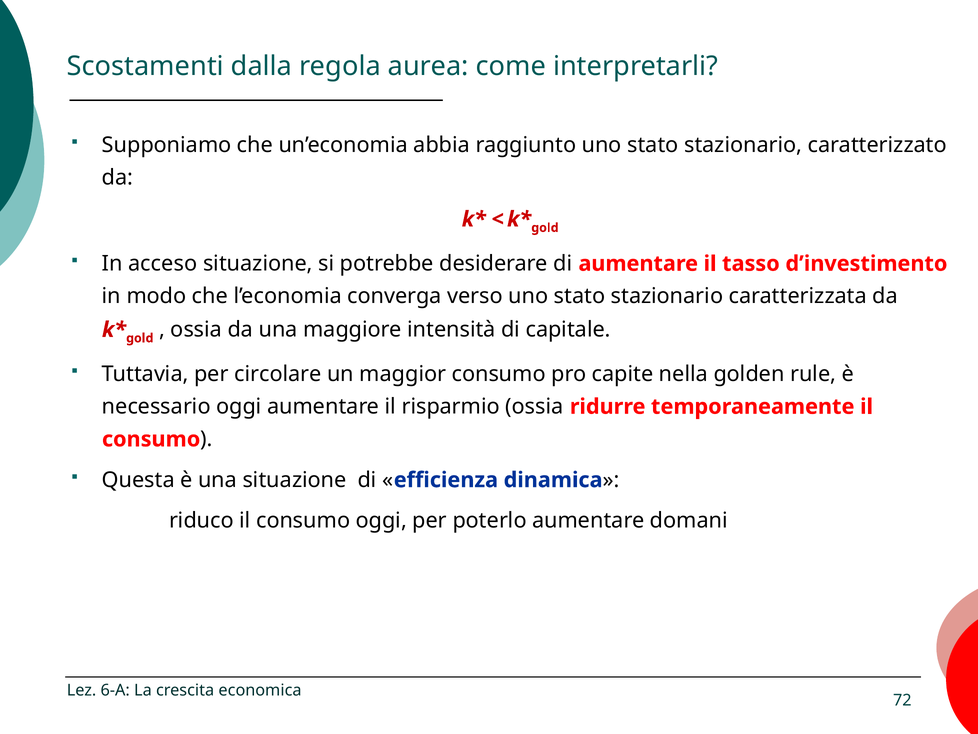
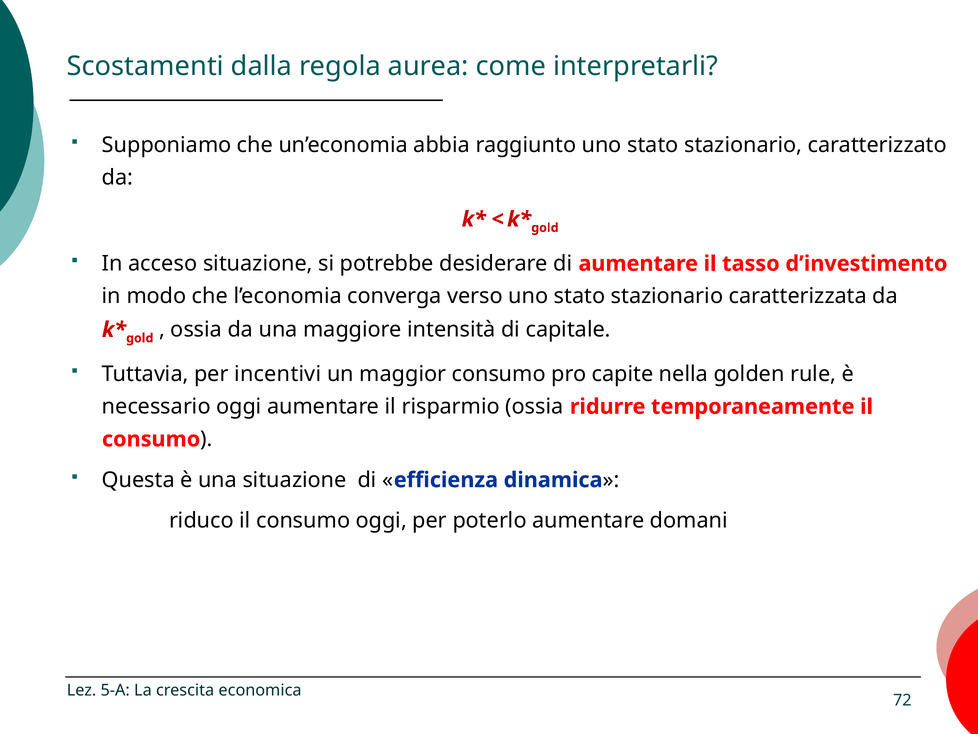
circolare: circolare -> incentivi
6-A: 6-A -> 5-A
